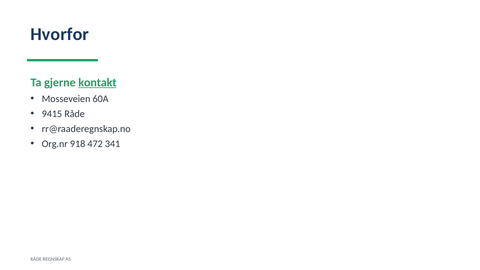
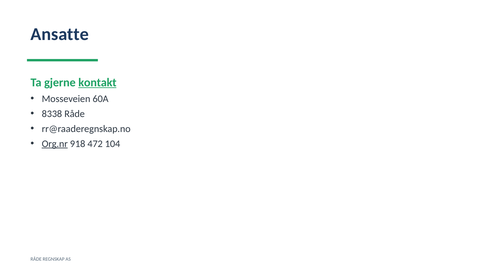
Hvorfor: Hvorfor -> Ansatte
9415: 9415 -> 8338
Org.nr underline: none -> present
341: 341 -> 104
